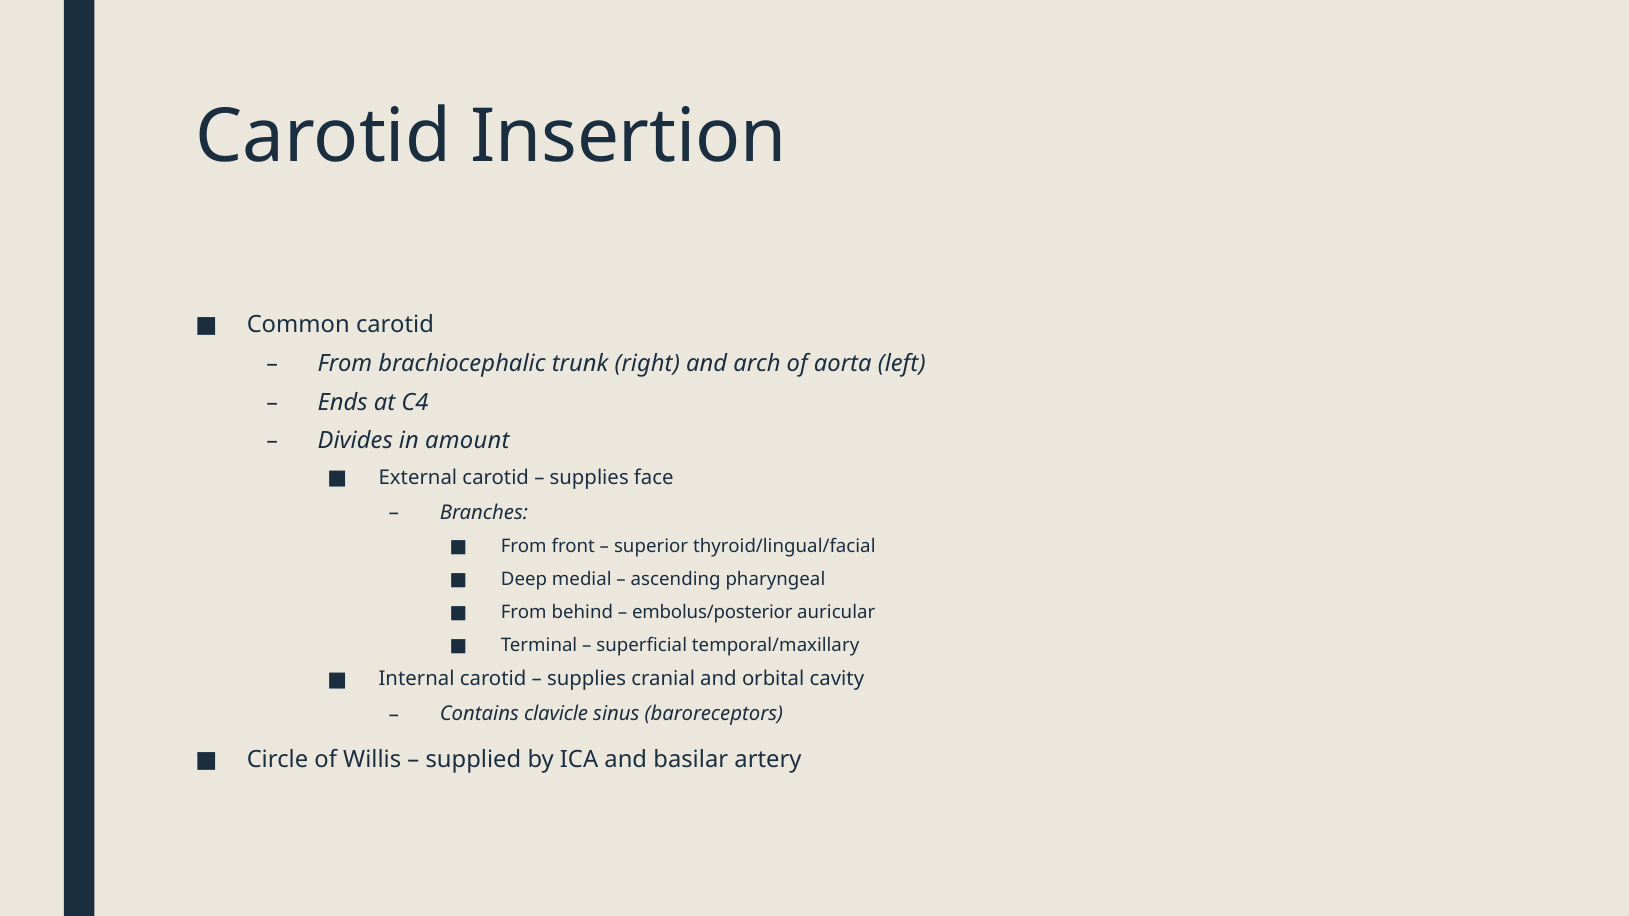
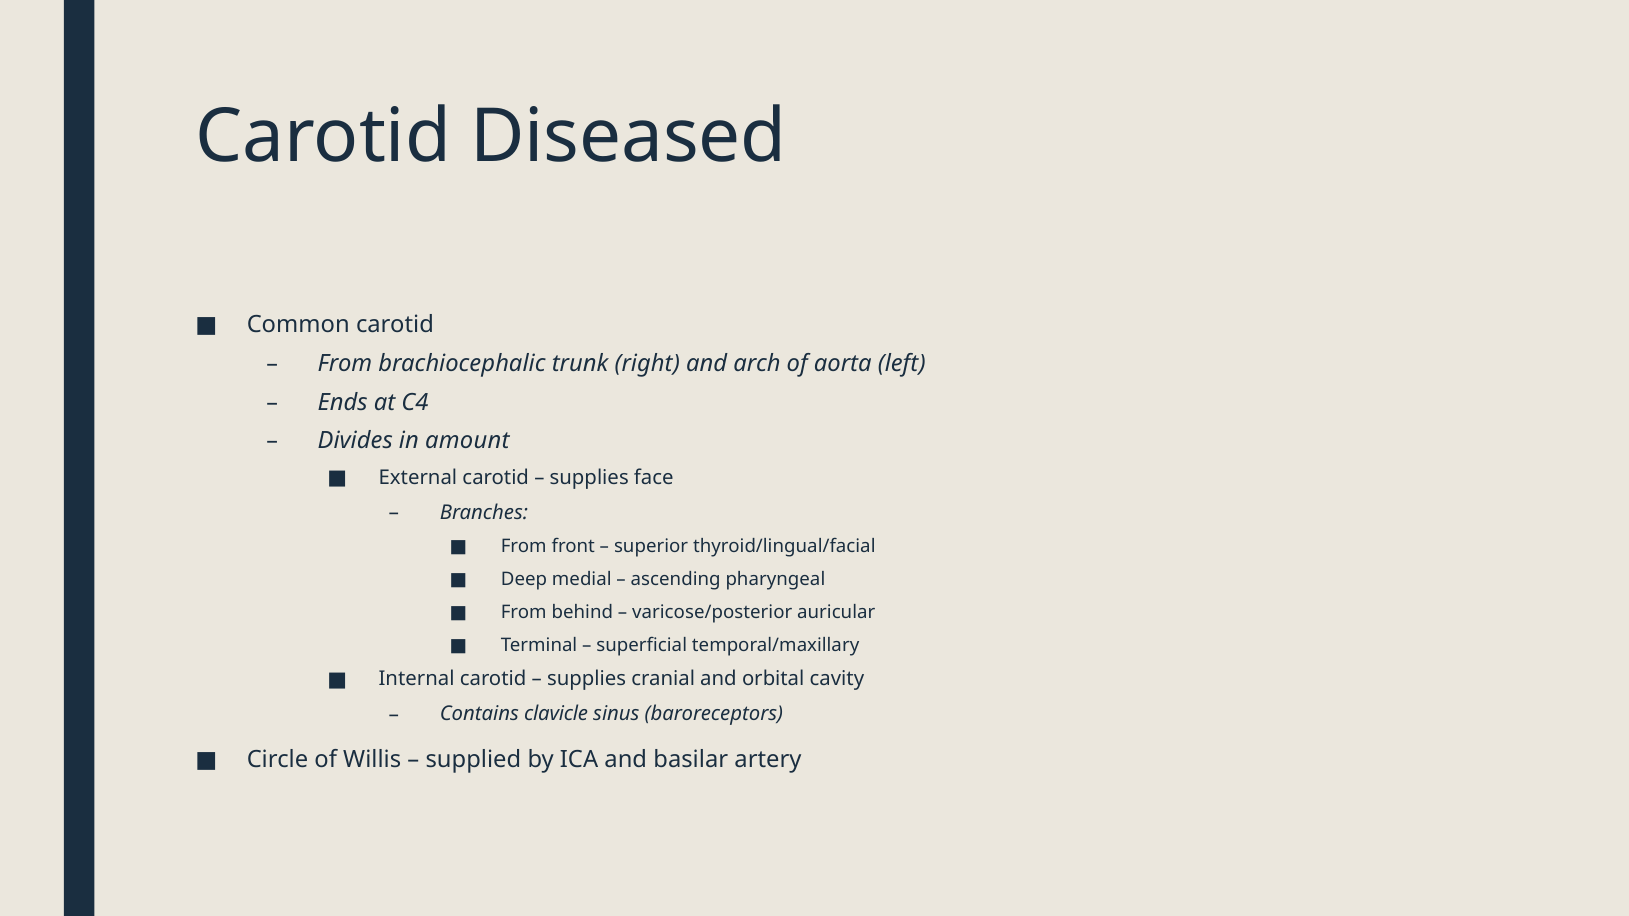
Insertion: Insertion -> Diseased
embolus/posterior: embolus/posterior -> varicose/posterior
